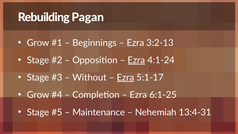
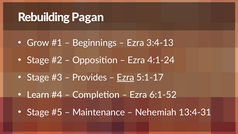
3:2-13: 3:2-13 -> 3:4-13
Ezra at (136, 60) underline: present -> none
Without: Without -> Provides
Grow at (38, 95): Grow -> Learn
6:1-25: 6:1-25 -> 6:1-52
